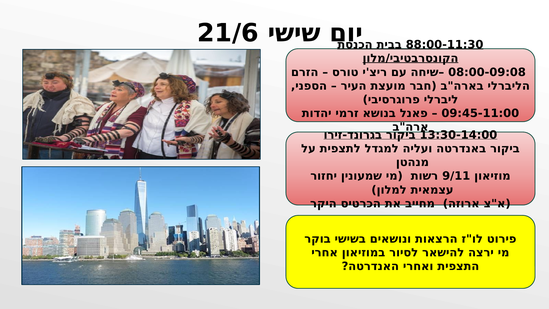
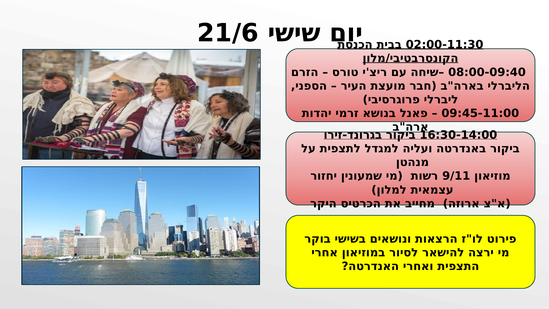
88:00-11:30: 88:00-11:30 -> 02:00-11:30
08:00-09:08: 08:00-09:08 -> 08:00-09:40
13:30-14:00: 13:30-14:00 -> 16:30-14:00
